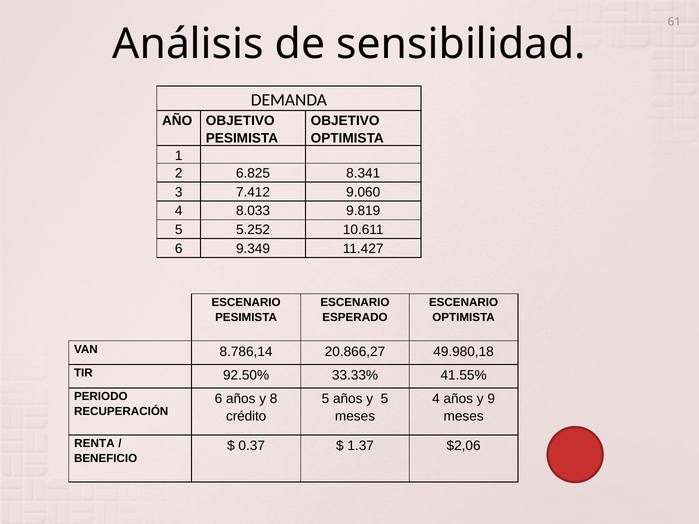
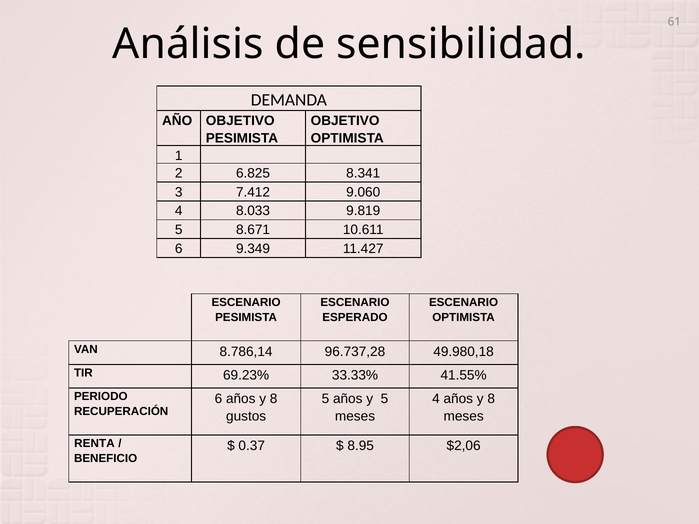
5.252: 5.252 -> 8.671
20.866,27: 20.866,27 -> 96.737,28
92.50%: 92.50% -> 69.23%
4 años y 9: 9 -> 8
crédito: crédito -> gustos
1.37: 1.37 -> 8.95
